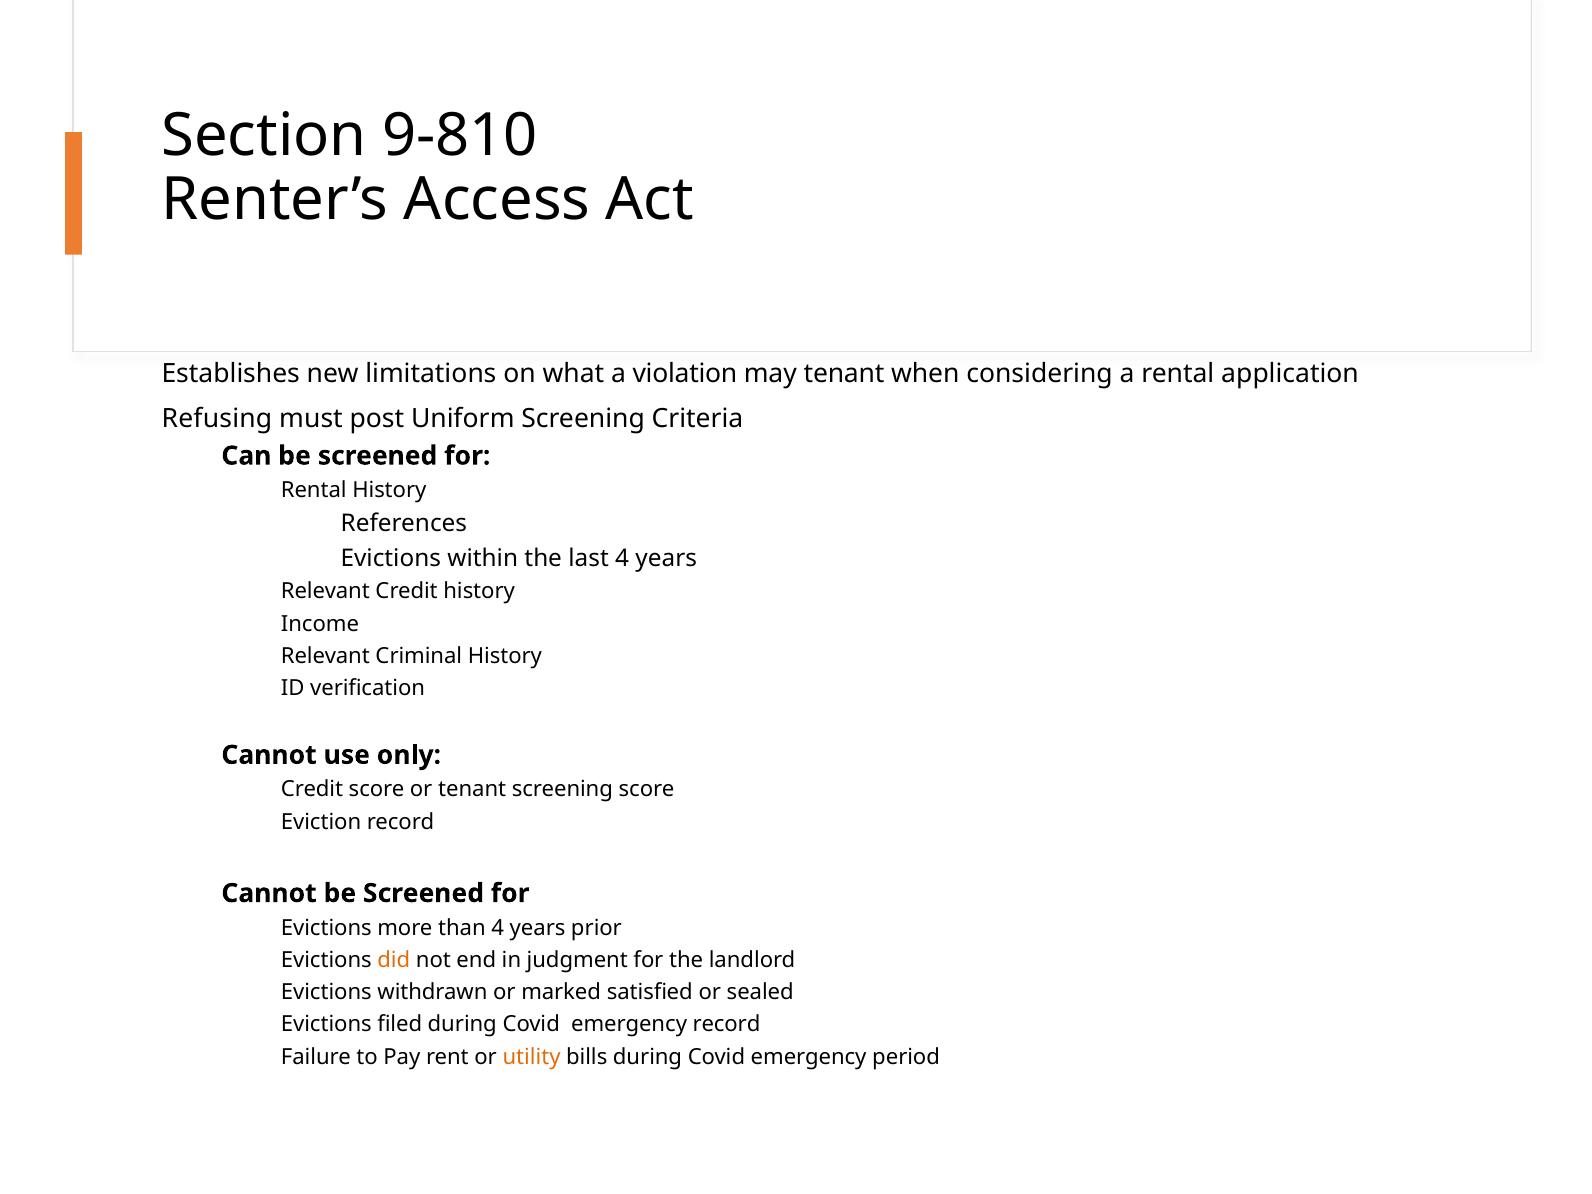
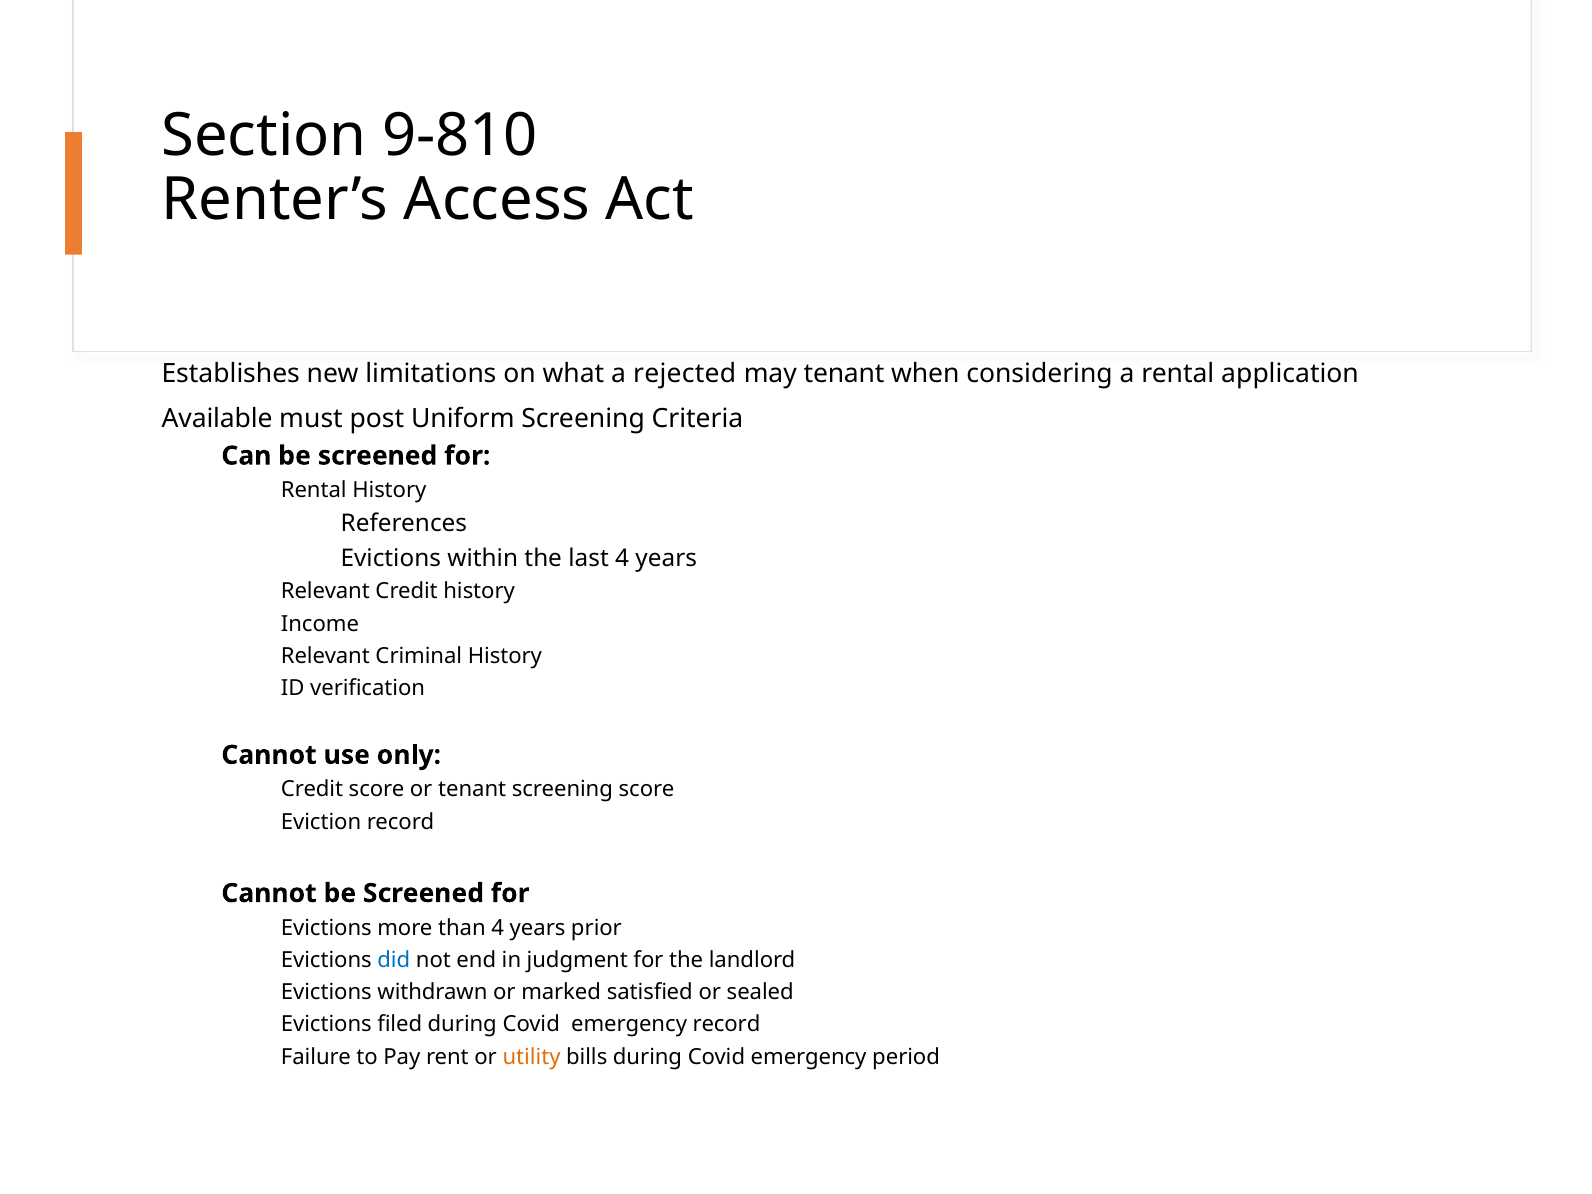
violation: violation -> rejected
Refusing: Refusing -> Available
did colour: orange -> blue
